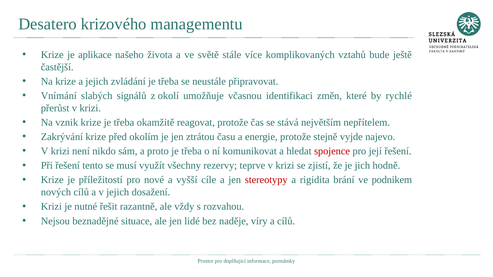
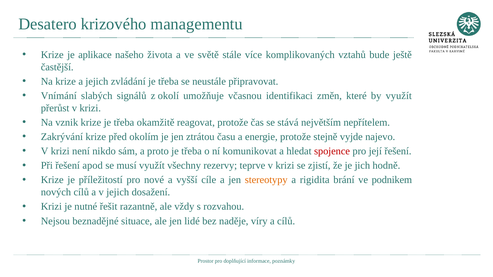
by rychlé: rychlé -> využít
tento: tento -> apod
stereotypy colour: red -> orange
